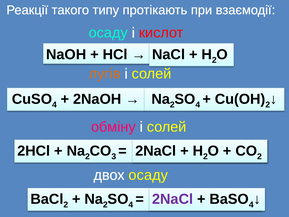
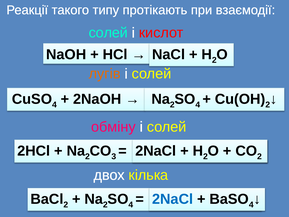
осаду at (108, 33): осаду -> солей
двох осаду: осаду -> кілька
2NaCl at (173, 199) colour: purple -> blue
